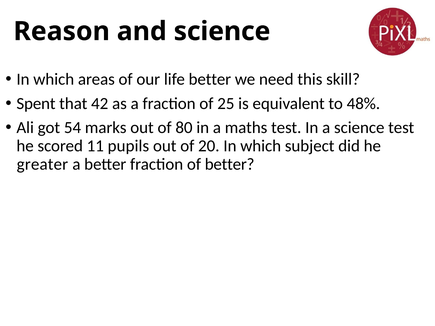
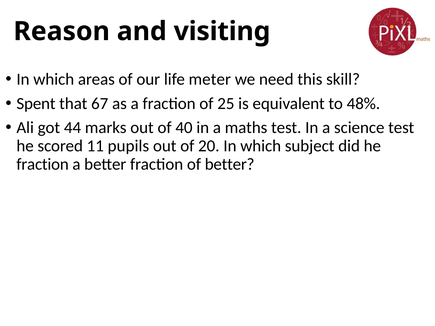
and science: science -> visiting
life better: better -> meter
42: 42 -> 67
54: 54 -> 44
80: 80 -> 40
greater at (42, 164): greater -> fraction
